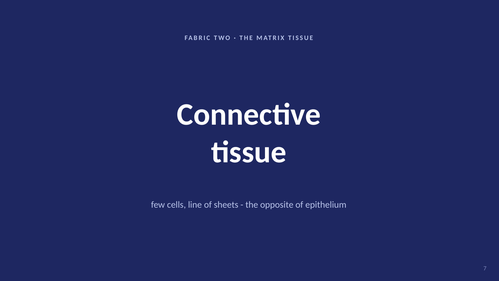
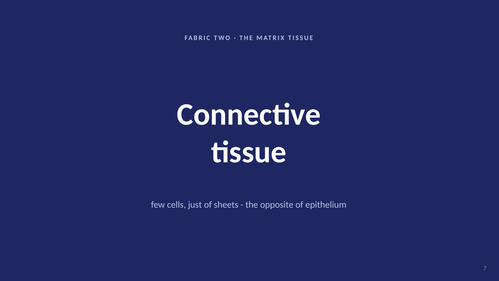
line: line -> just
